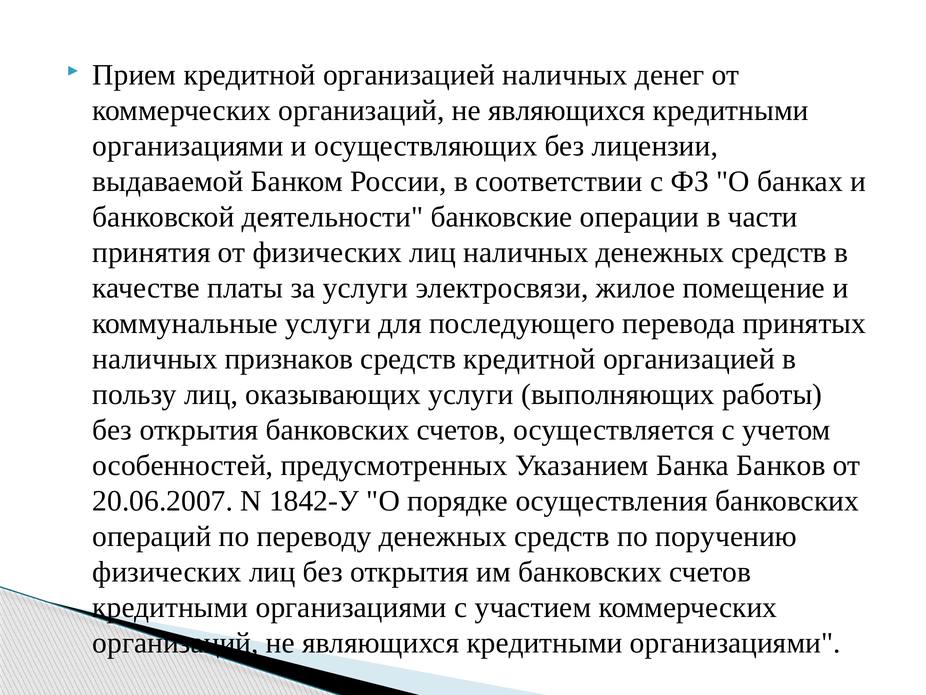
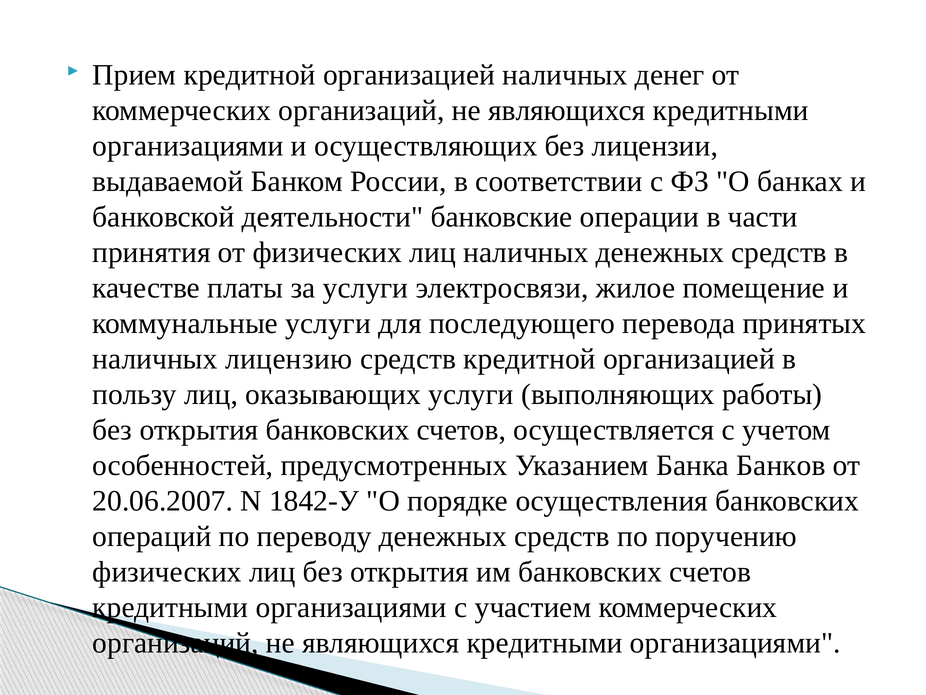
признаков: признаков -> лицензию
